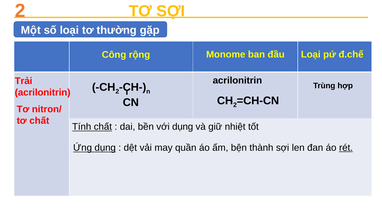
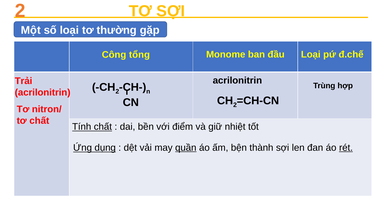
rộng: rộng -> tổng
với dụng: dụng -> điểm
quần underline: none -> present
